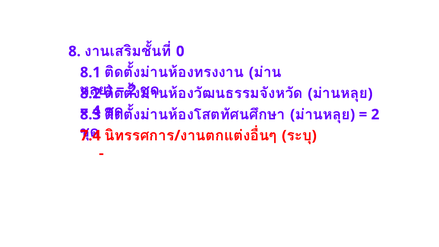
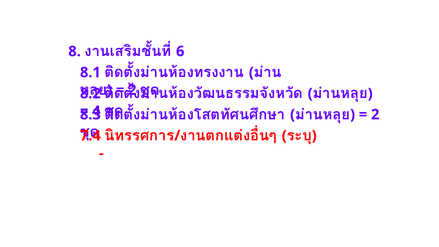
0: 0 -> 6
